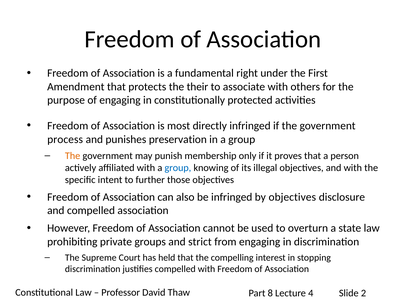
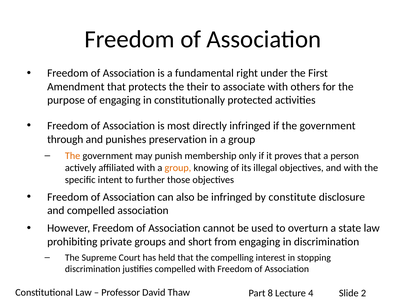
process: process -> through
group at (178, 168) colour: blue -> orange
by objectives: objectives -> constitute
strict: strict -> short
